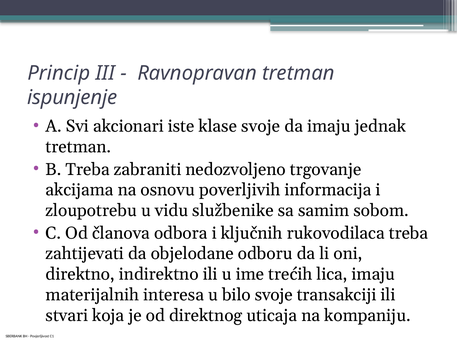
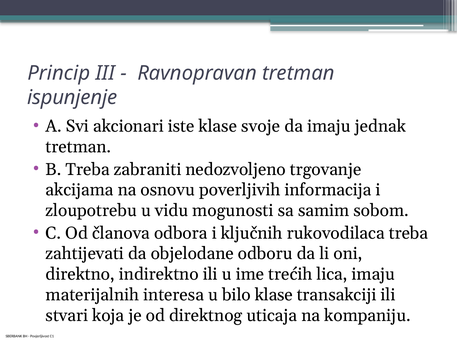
službenike: službenike -> mogunosti
bilo svoje: svoje -> klase
